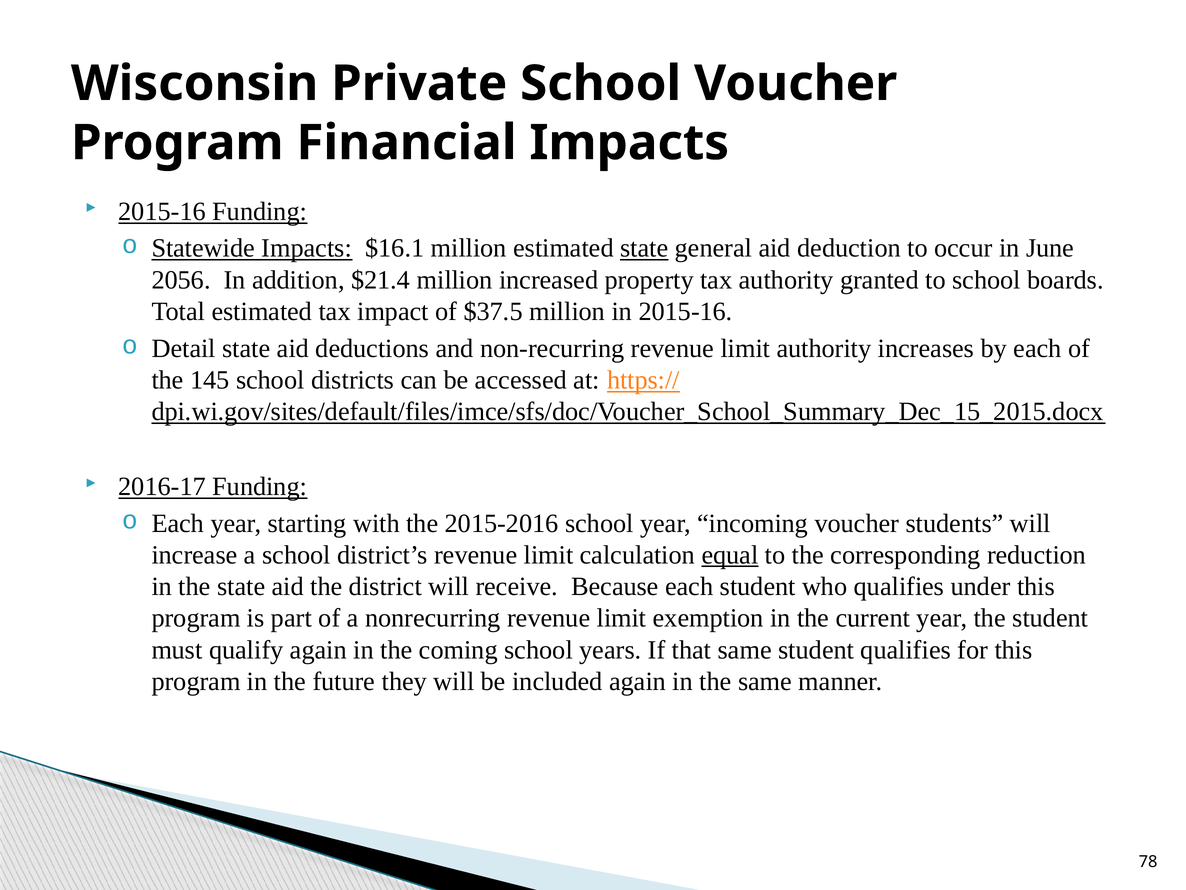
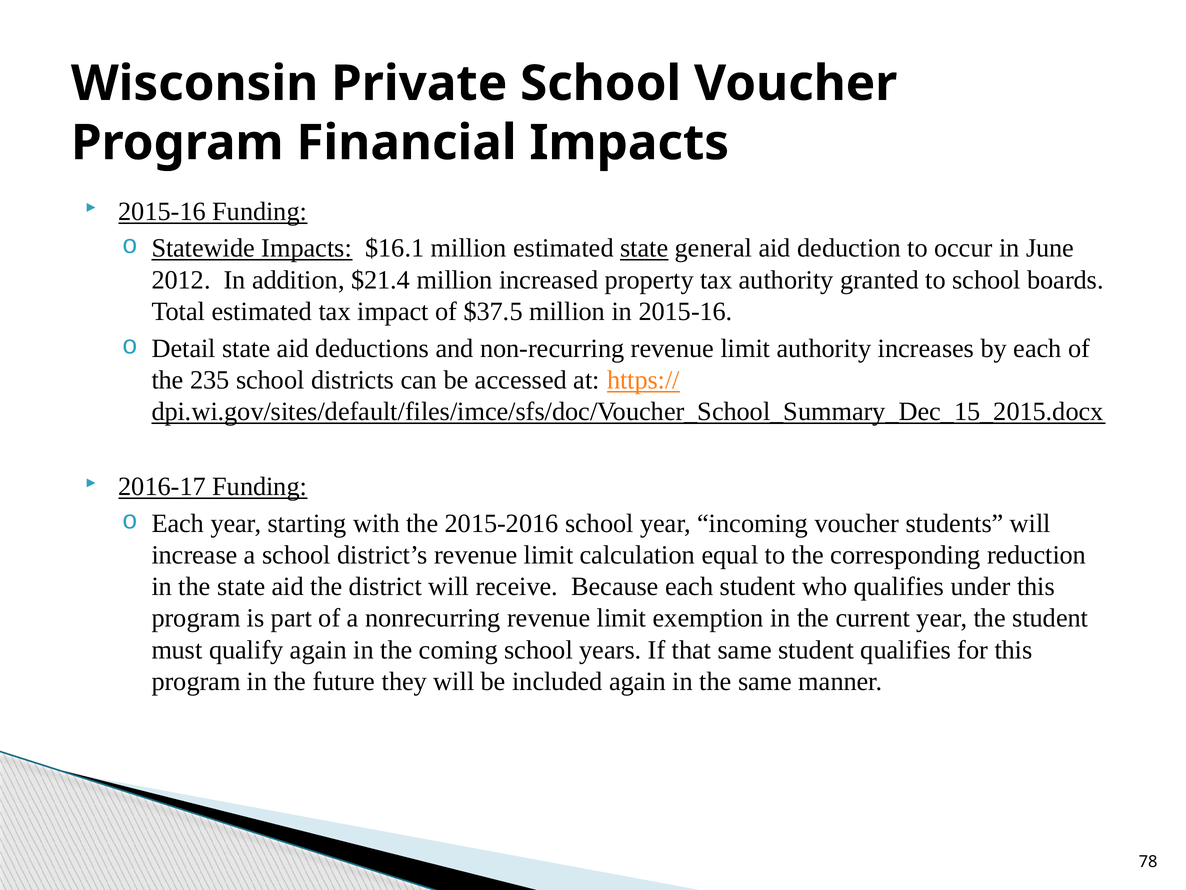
2056: 2056 -> 2012
145: 145 -> 235
equal underline: present -> none
